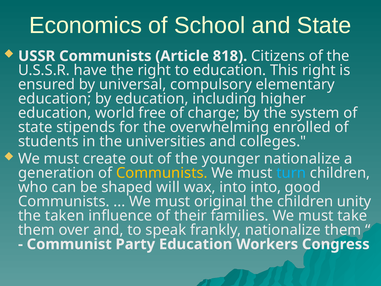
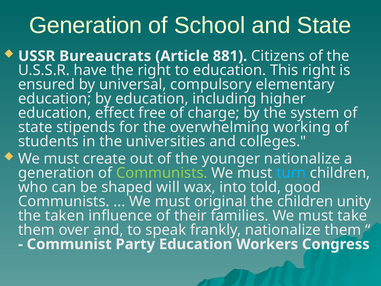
Economics at (86, 25): Economics -> Generation
USSR Communists: Communists -> Bureaucrats
818: 818 -> 881
world: world -> effect
enrolled: enrolled -> working
Communists at (162, 173) colour: yellow -> light green
into into: into -> told
